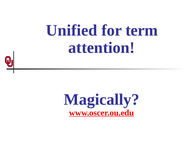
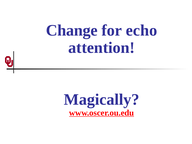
Unified: Unified -> Change
term: term -> echo
